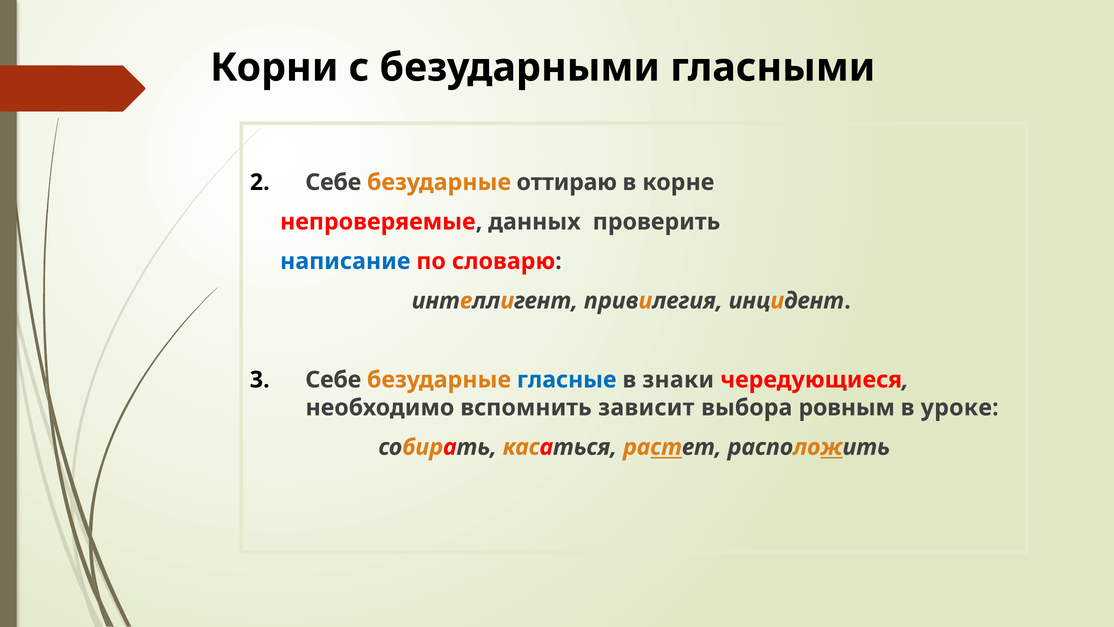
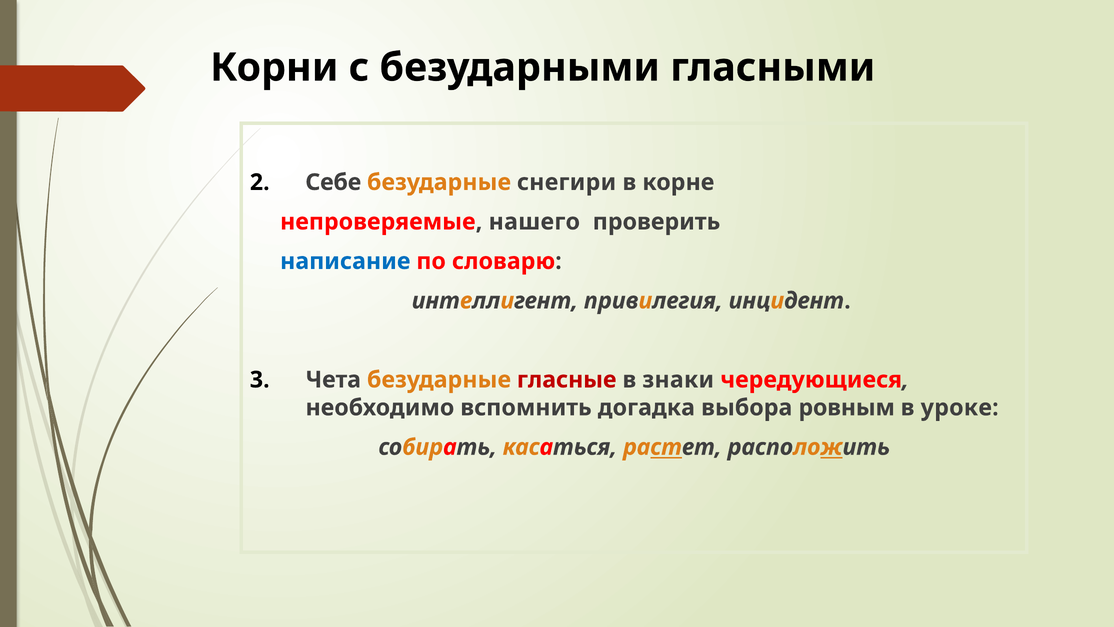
оттираю: оттираю -> снегири
данных: данных -> нашего
Себе at (333, 380): Себе -> Чета
гласные colour: blue -> red
зависит: зависит -> догадка
